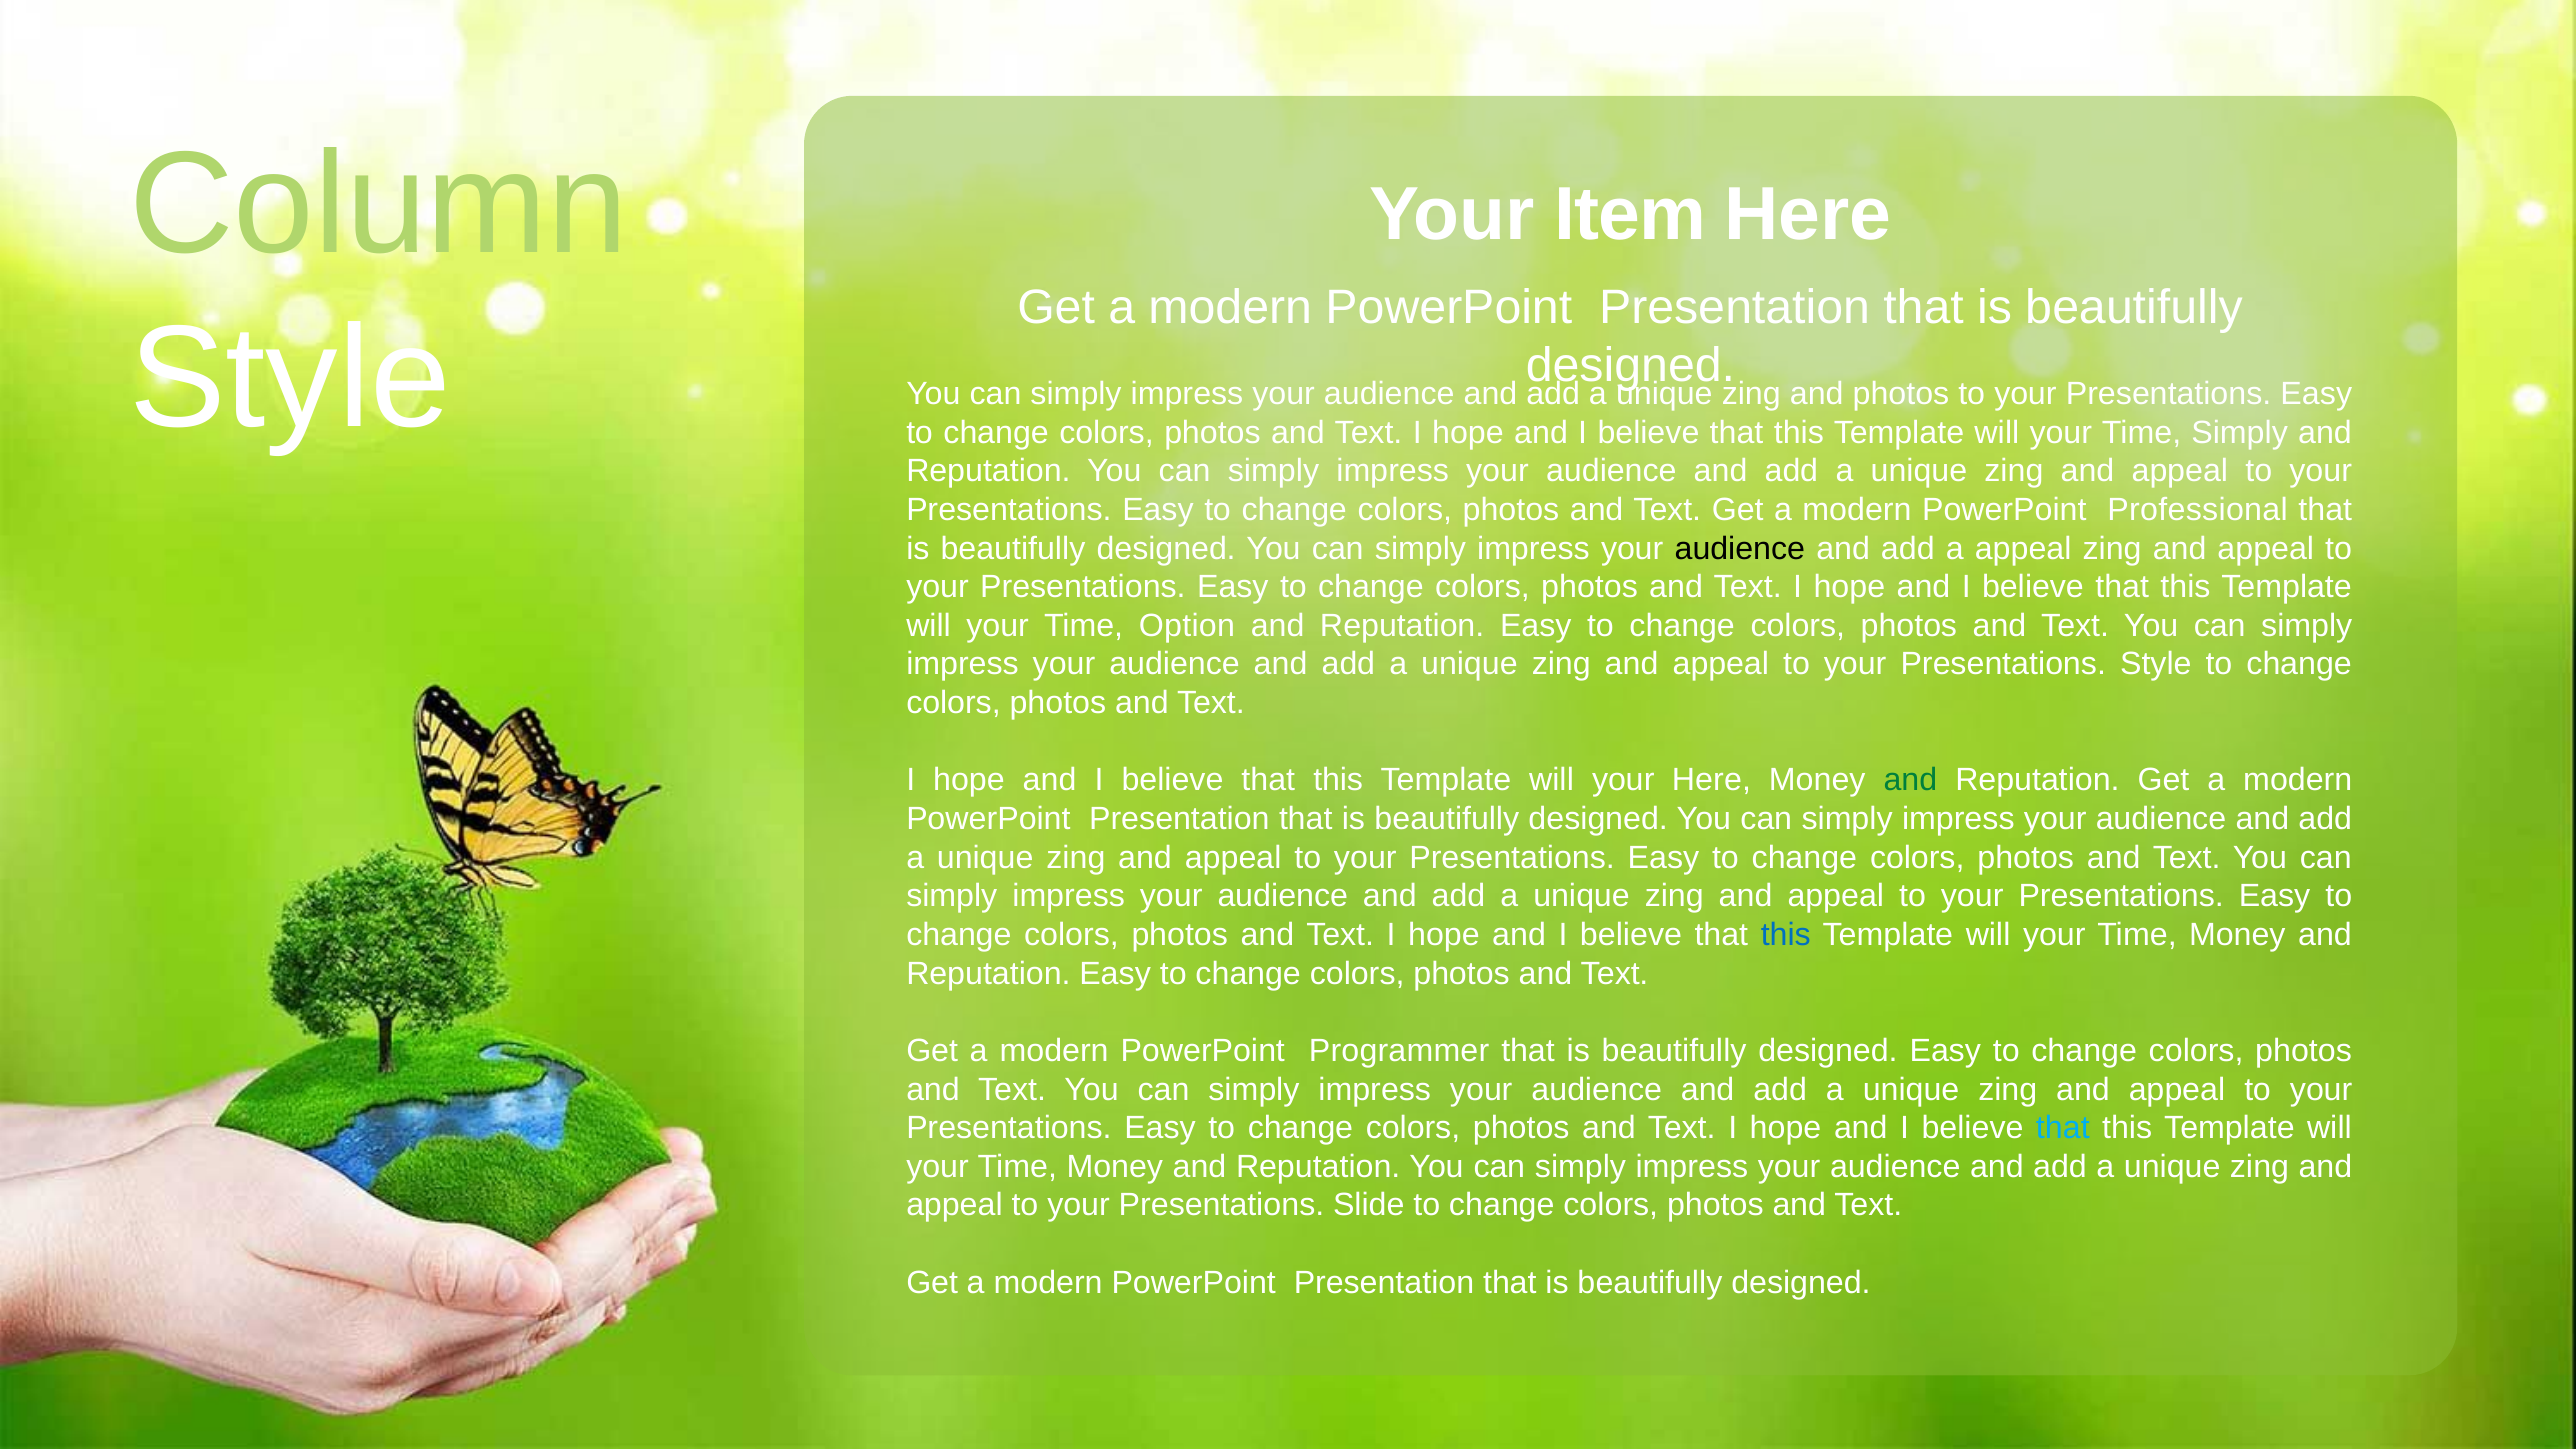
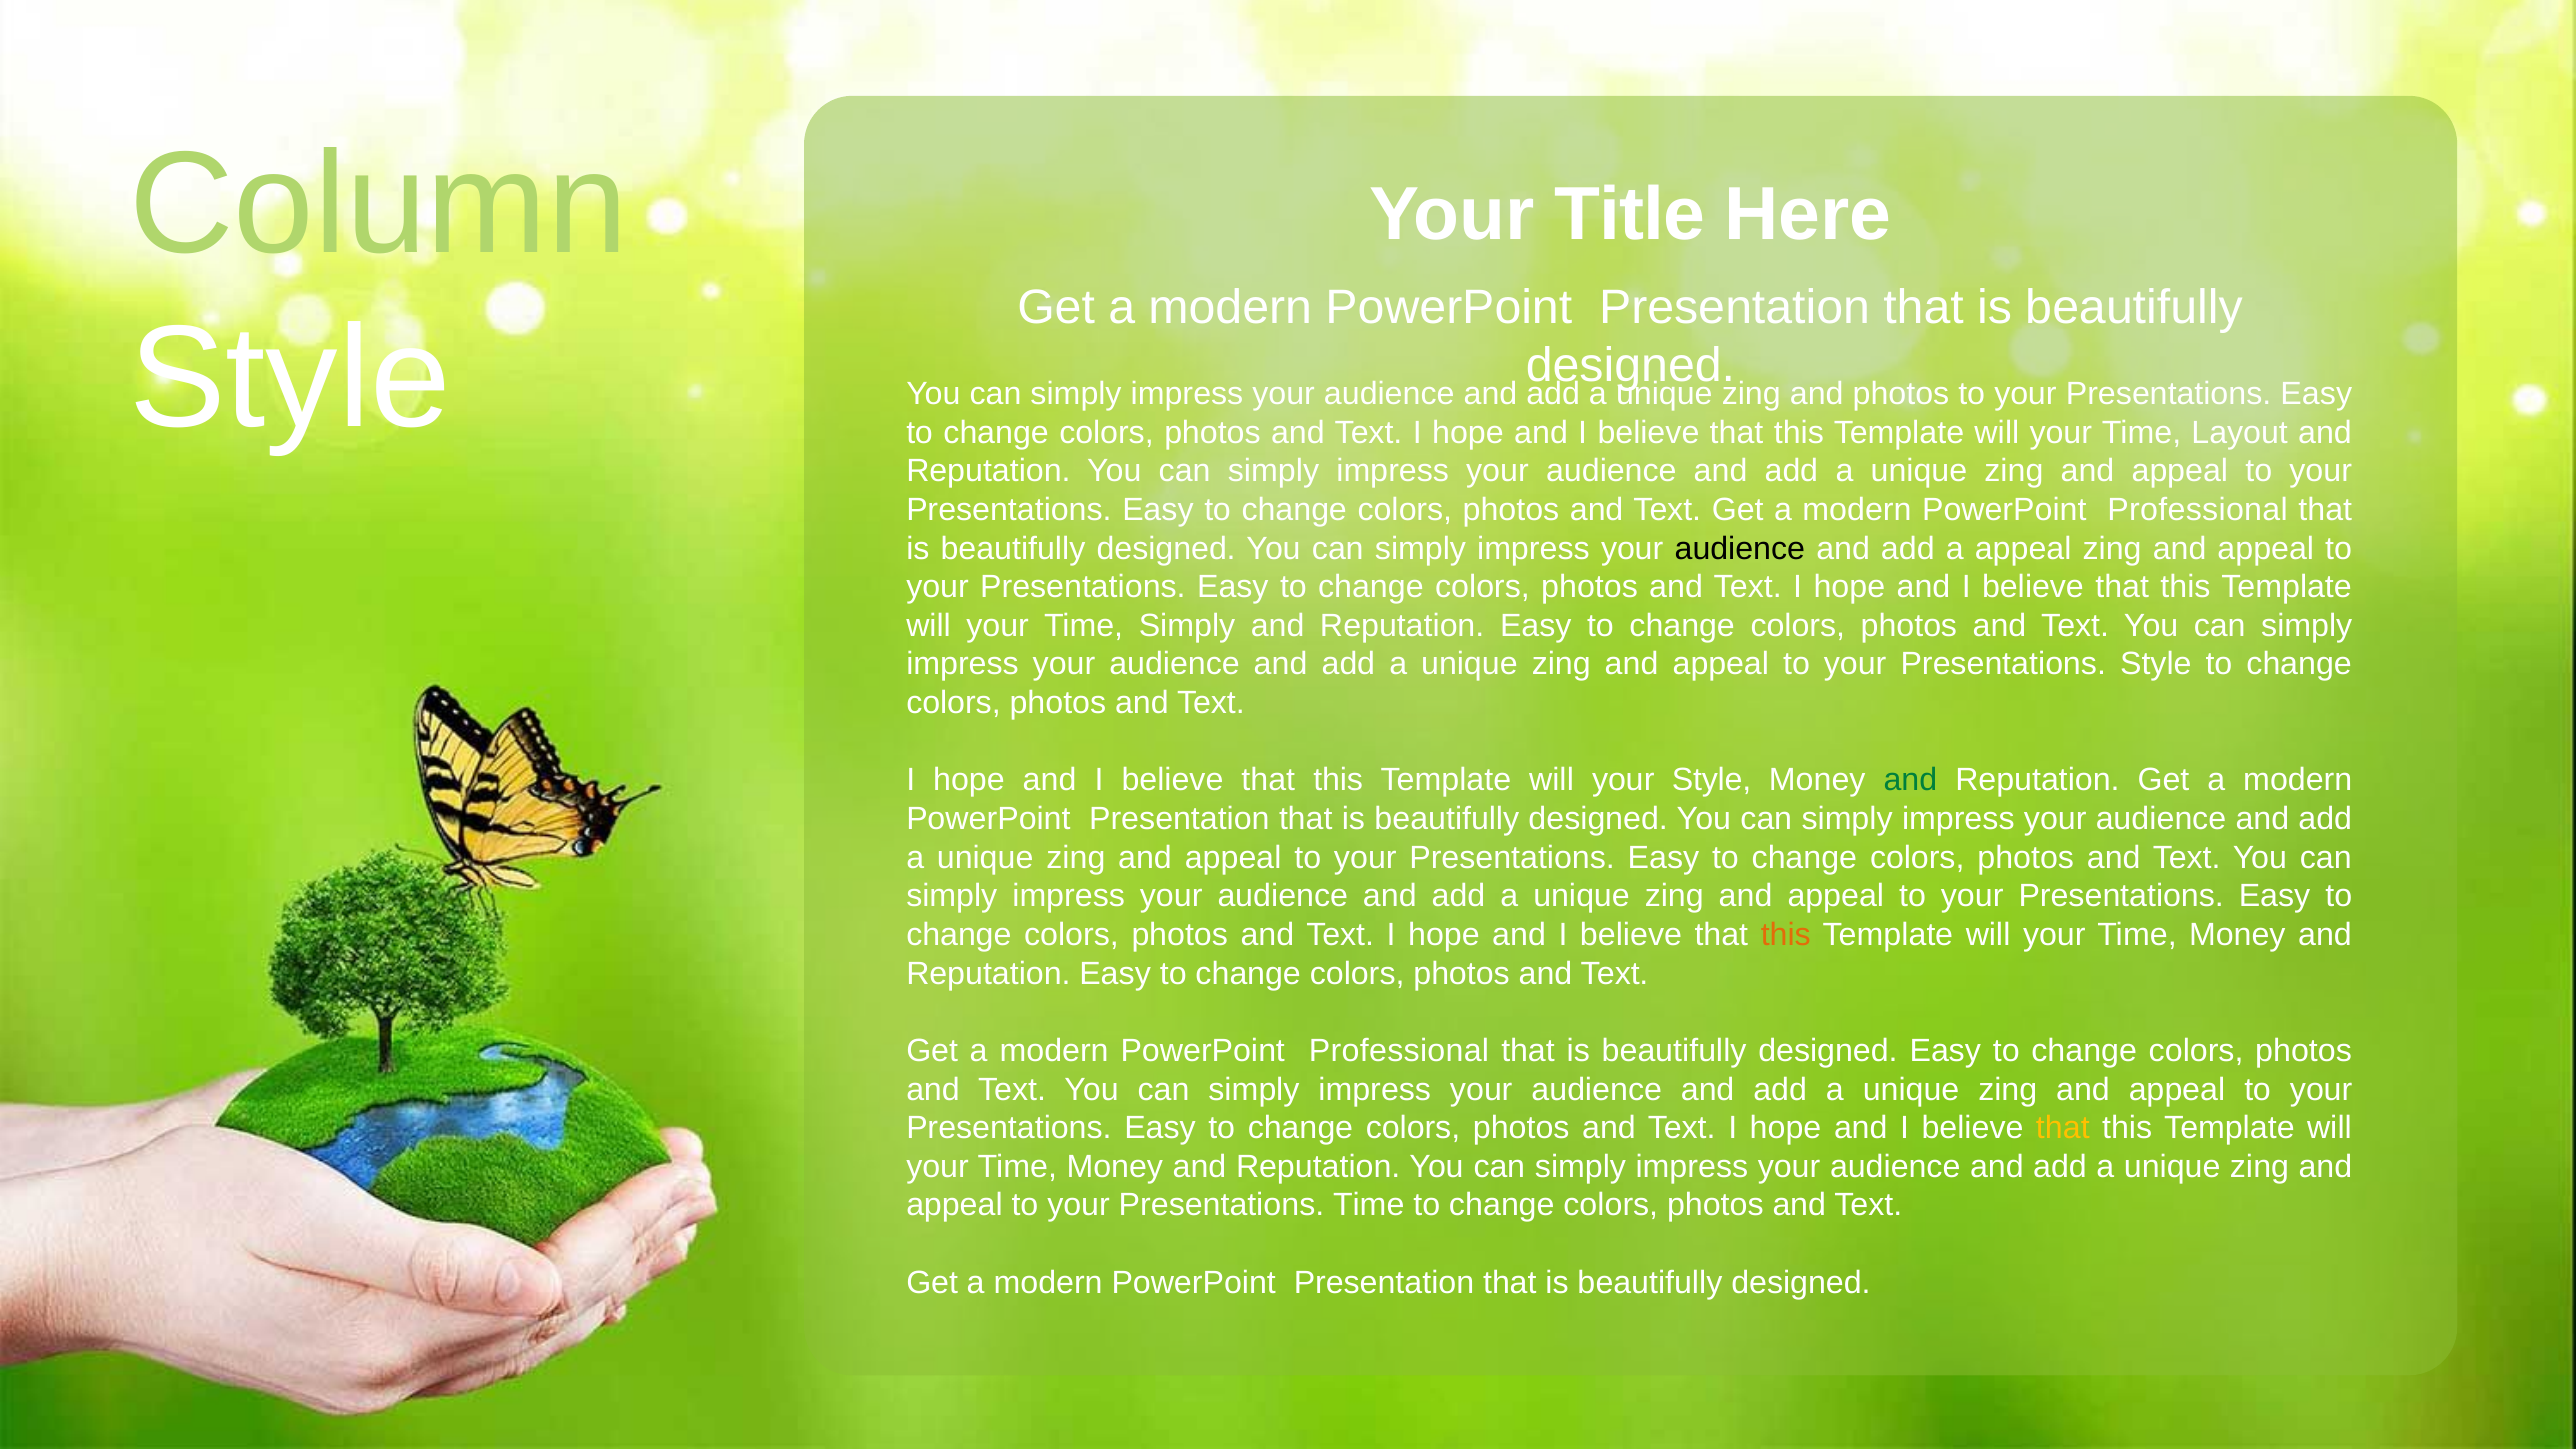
Item: Item -> Title
Time Simply: Simply -> Layout
Time Option: Option -> Simply
your Here: Here -> Style
this at (1786, 935) colour: blue -> orange
Programmer at (1399, 1051): Programmer -> Professional
that at (2063, 1128) colour: light blue -> yellow
Presentations Slide: Slide -> Time
